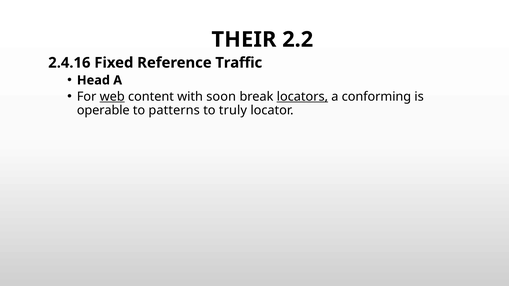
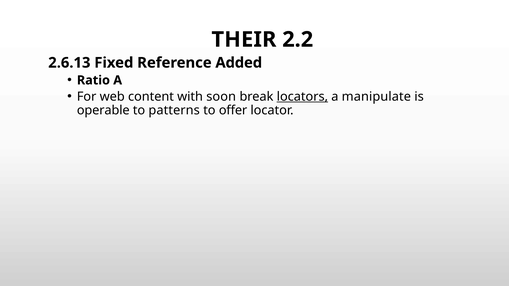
2.4.16: 2.4.16 -> 2.6.13
Traffic: Traffic -> Added
Head: Head -> Ratio
web underline: present -> none
conforming: conforming -> manipulate
truly: truly -> offer
